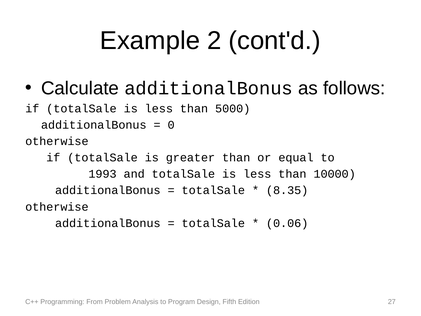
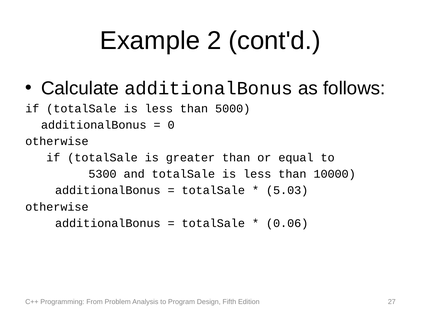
1993: 1993 -> 5300
8.35: 8.35 -> 5.03
